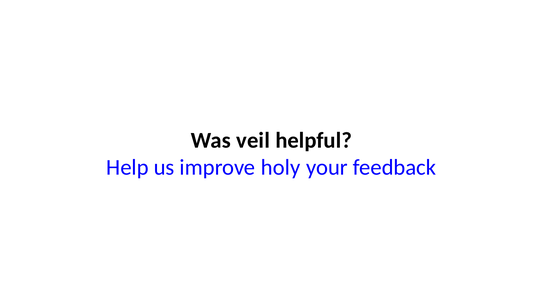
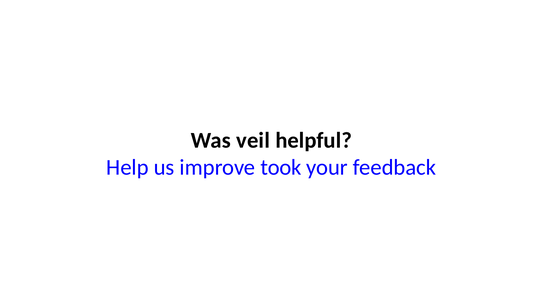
holy: holy -> took
